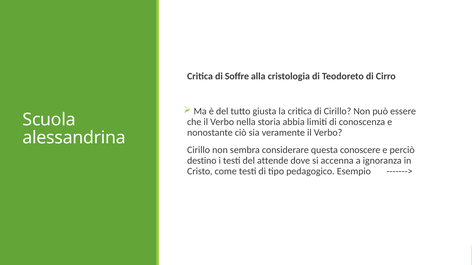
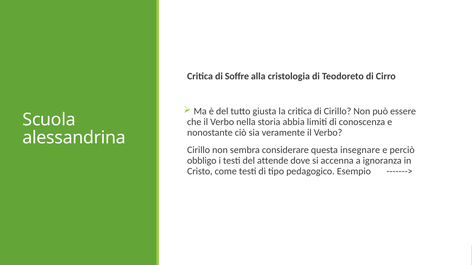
conoscere: conoscere -> insegnare
destino: destino -> obbligo
